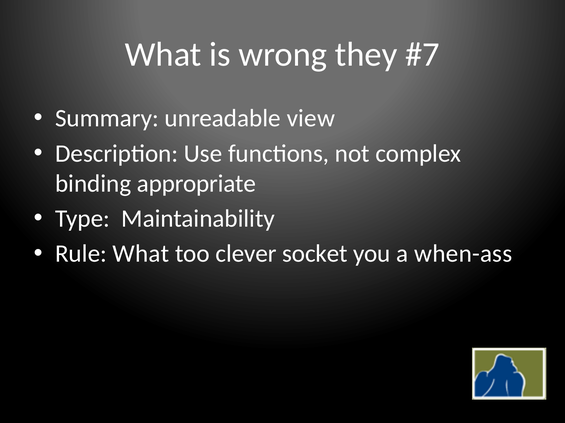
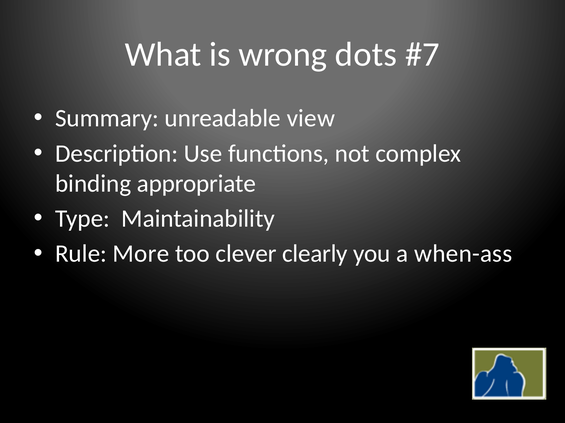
they: they -> dots
Rule What: What -> More
socket: socket -> clearly
